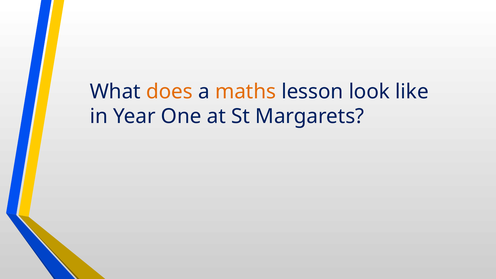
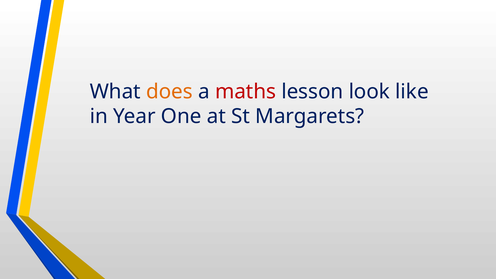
maths colour: orange -> red
